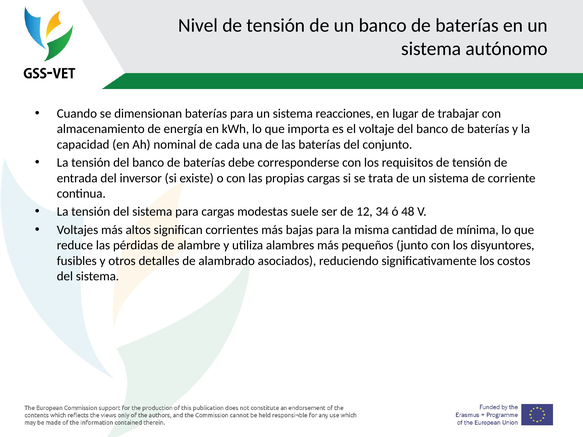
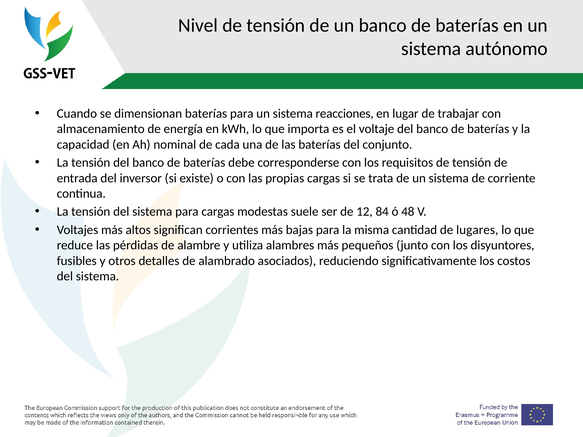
34: 34 -> 84
mínima: mínima -> lugares
